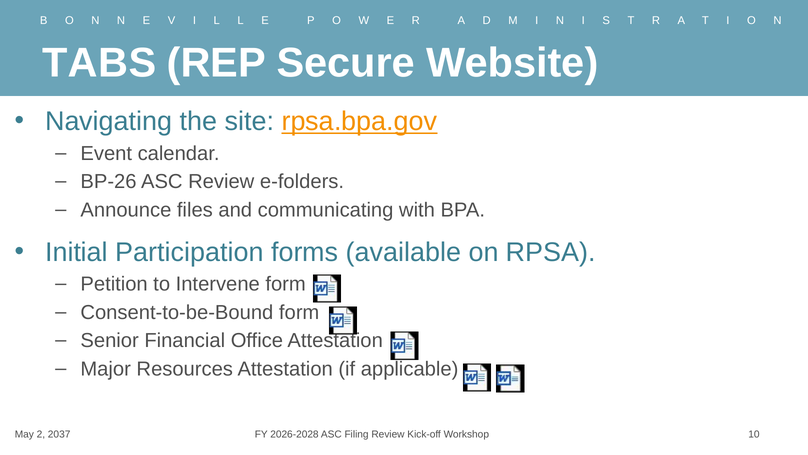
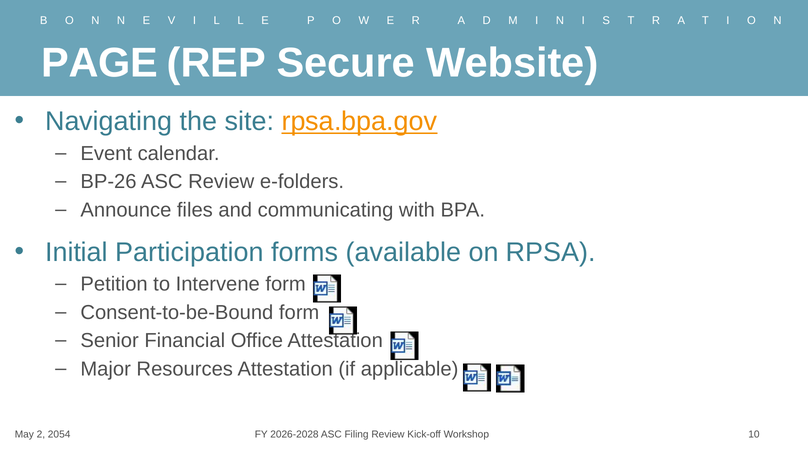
TABS: TABS -> PAGE
2037: 2037 -> 2054
